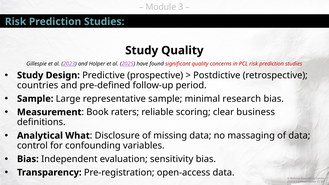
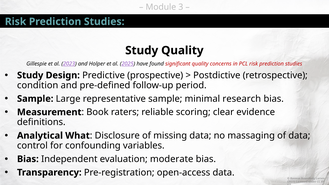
countries: countries -> condition
business: business -> evidence
sensitivity: sensitivity -> moderate
